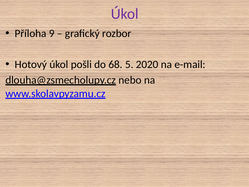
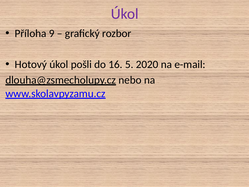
68: 68 -> 16
